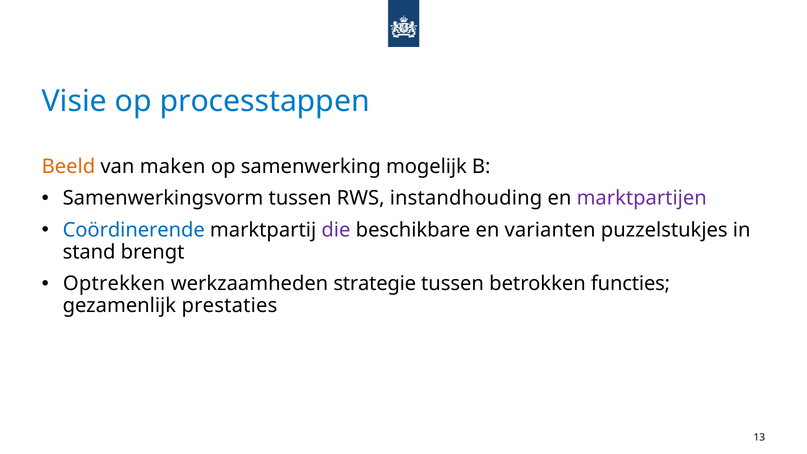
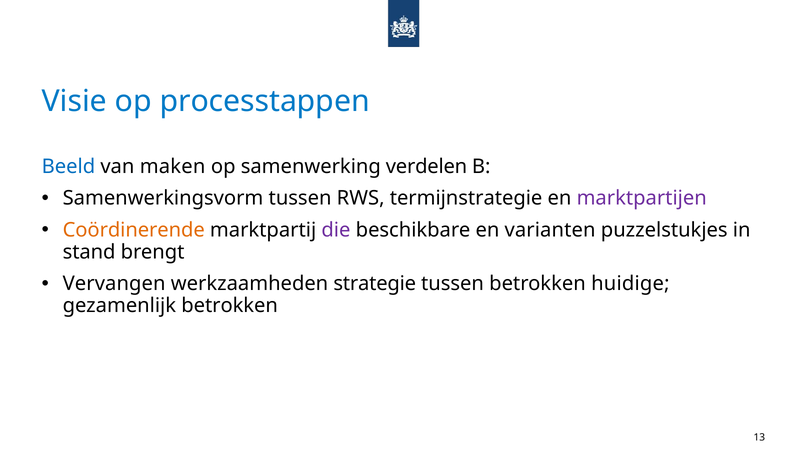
Beeld colour: orange -> blue
mogelijk: mogelijk -> verdelen
instandhouding: instandhouding -> termijnstrategie
Coördinerende colour: blue -> orange
Optrekken: Optrekken -> Vervangen
functies: functies -> huidige
gezamenlijk prestaties: prestaties -> betrokken
